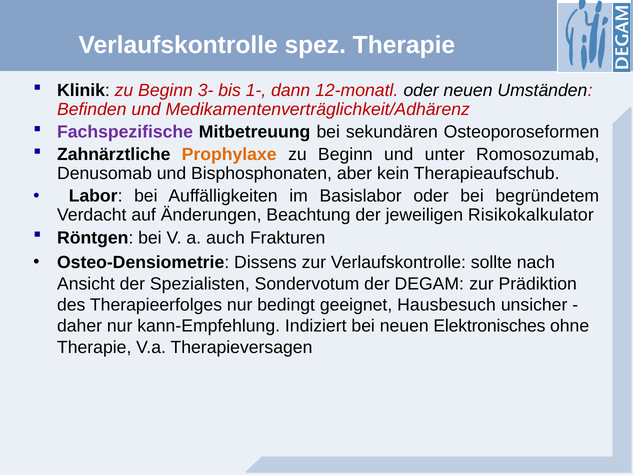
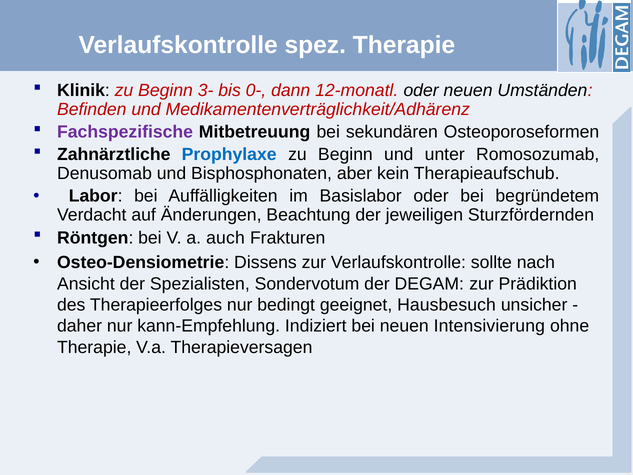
1-: 1- -> 0-
Prophylaxe colour: orange -> blue
Risikokalkulator: Risikokalkulator -> Sturzfördernden
Elektronisches: Elektronisches -> Intensivierung
